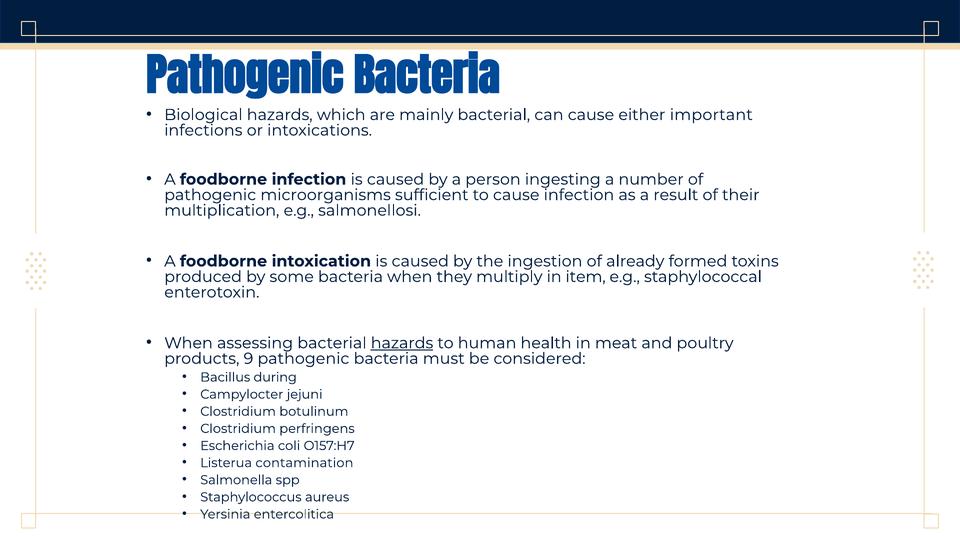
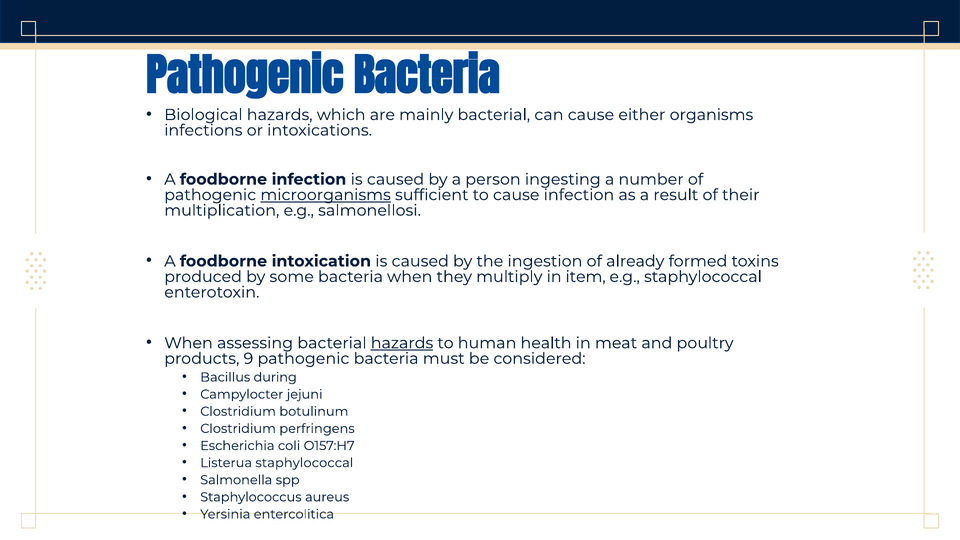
important: important -> organisms
microorganisms underline: none -> present
Listerua contamination: contamination -> staphylococcal
